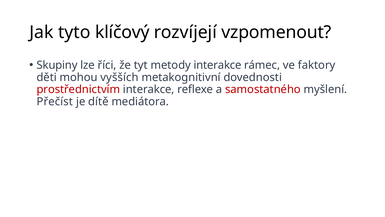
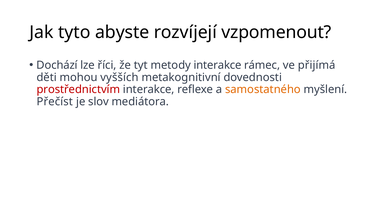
klíčový: klíčový -> abyste
Skupiny: Skupiny -> Dochází
faktory: faktory -> přijímá
samostatného colour: red -> orange
dítě: dítě -> slov
